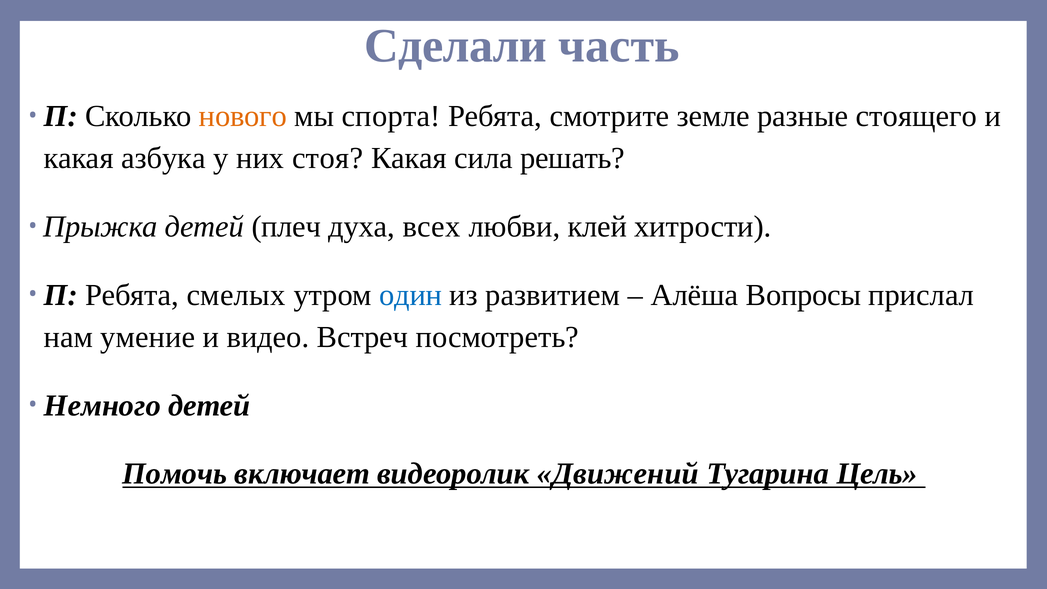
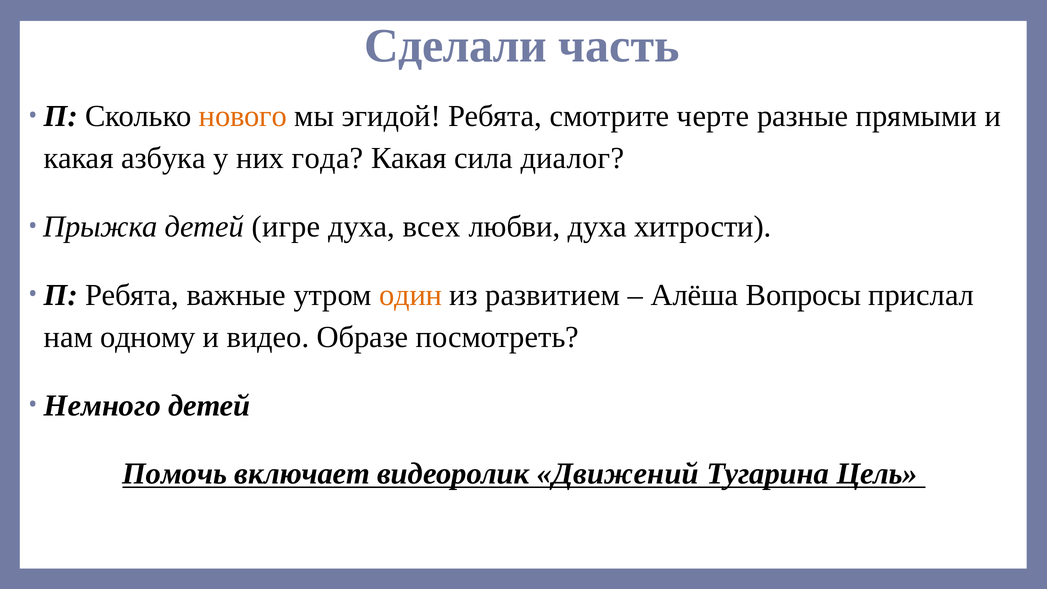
спорта: спорта -> эгидой
земле: земле -> черте
стоящего: стоящего -> прямыми
стоя: стоя -> года
решать: решать -> диалог
плеч: плеч -> игре
любви клей: клей -> духа
смелых: смелых -> важные
один colour: blue -> orange
умение: умение -> одному
Встреч: Встреч -> Образе
